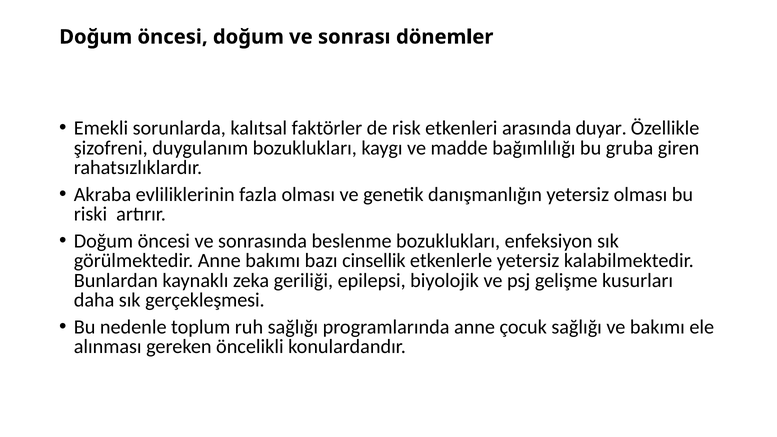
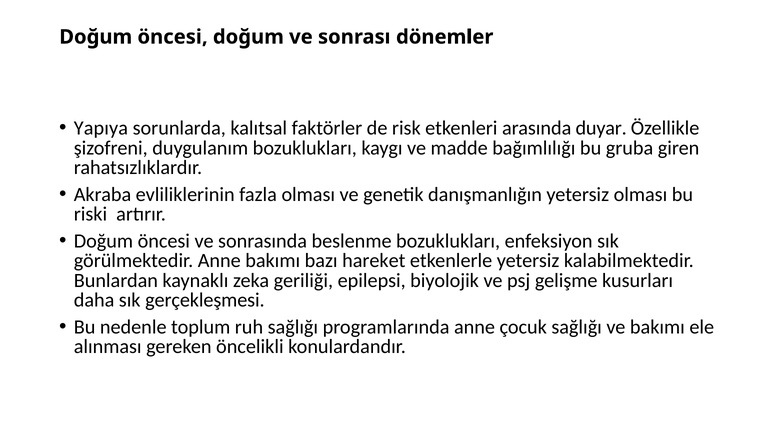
Emekli: Emekli -> Yapıya
cinsellik: cinsellik -> hareket
